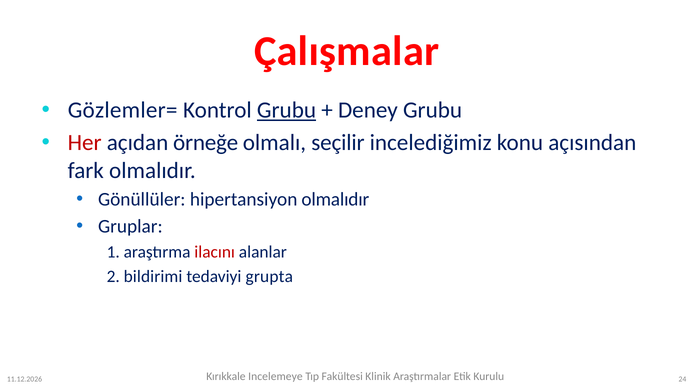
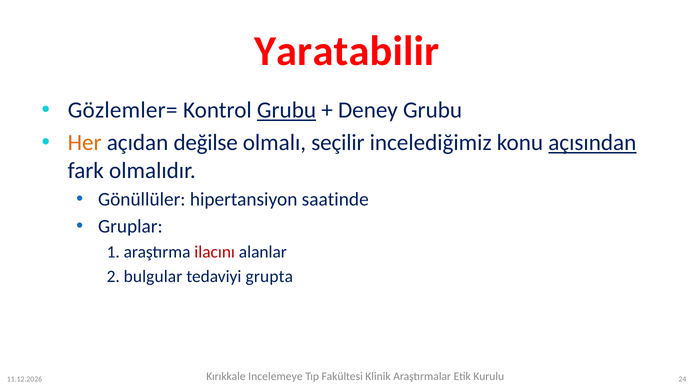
Çalışmalar: Çalışmalar -> Yaratabilir
Her colour: red -> orange
örneğe: örneğe -> değilse
açısından underline: none -> present
hipertansiyon olmalıdır: olmalıdır -> saatinde
bildirimi: bildirimi -> bulgular
